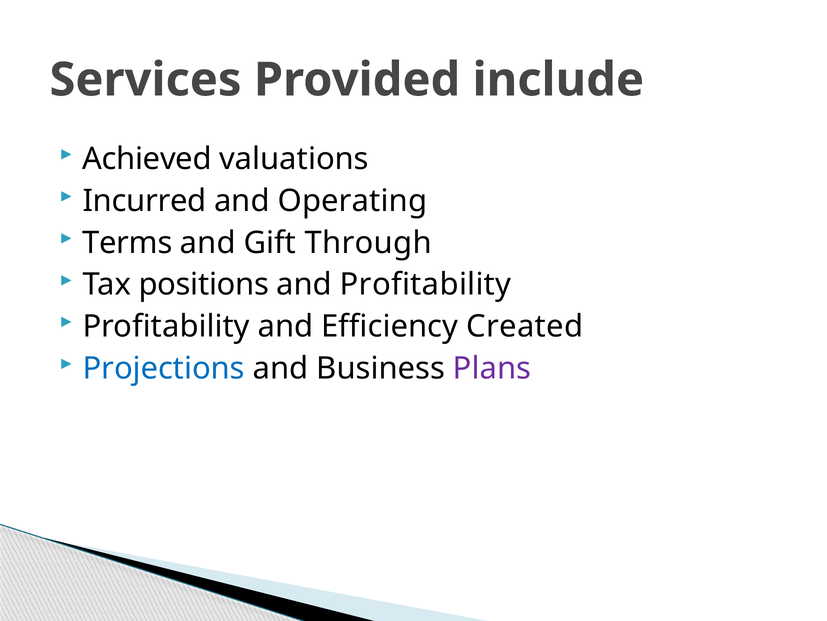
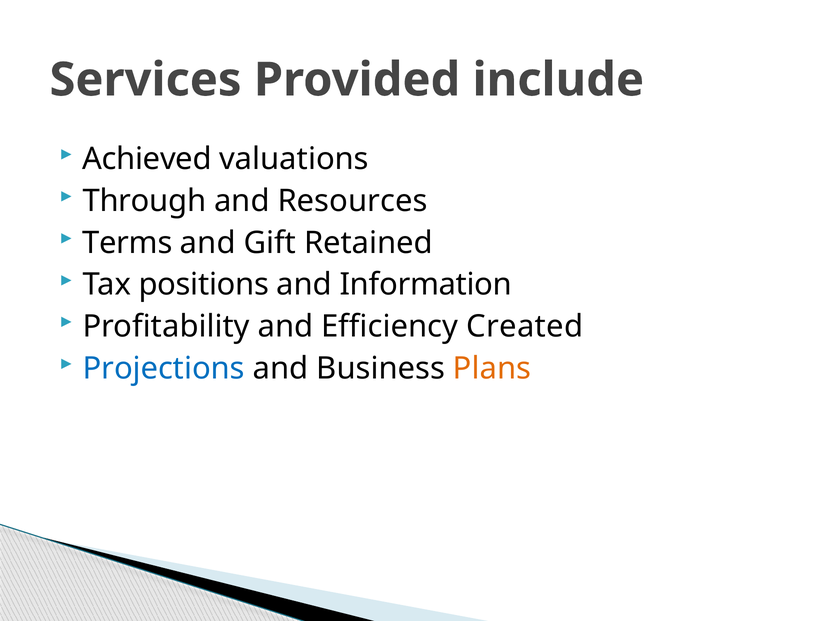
Incurred: Incurred -> Through
Operating: Operating -> Resources
Through: Through -> Retained
and Profitability: Profitability -> Information
Plans colour: purple -> orange
